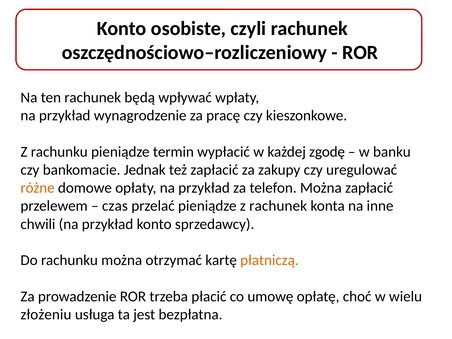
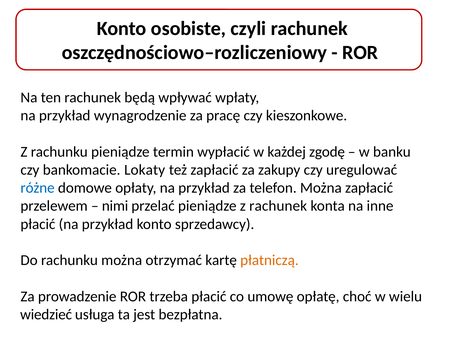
Jednak: Jednak -> Lokaty
różne colour: orange -> blue
czas: czas -> nimi
chwili at (38, 224): chwili -> płacić
złożeniu: złożeniu -> wiedzieć
